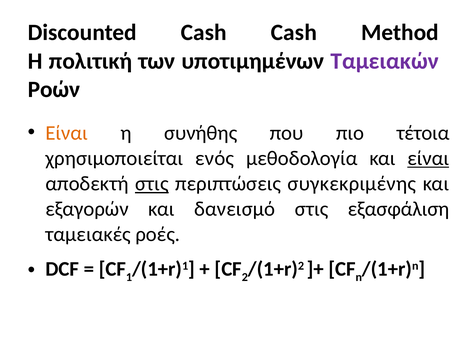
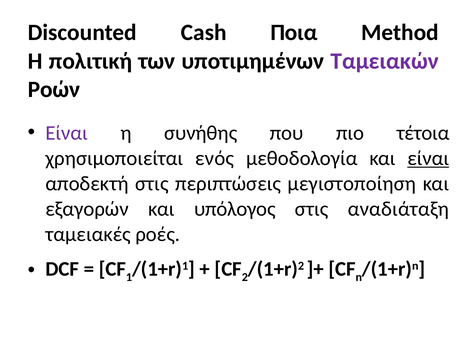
Cash Cash: Cash -> Ποια
Είναι at (67, 133) colour: orange -> purple
στις at (152, 184) underline: present -> none
συγκεκριμένης: συγκεκριμένης -> μεγιστοποίηση
δανεισμό: δανεισμό -> υπόλογος
εξασφάλιση: εξασφάλιση -> αναδιάταξη
